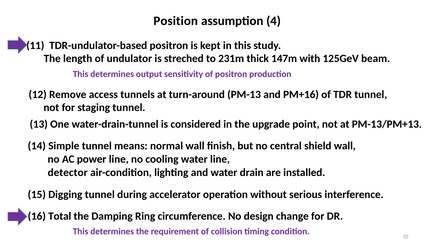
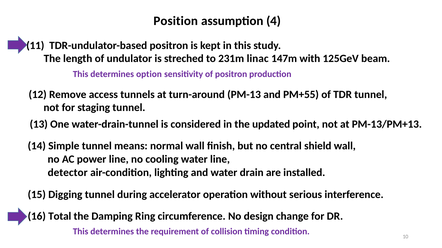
thick: thick -> linac
output: output -> option
PM+16: PM+16 -> PM+55
upgrade: upgrade -> updated
